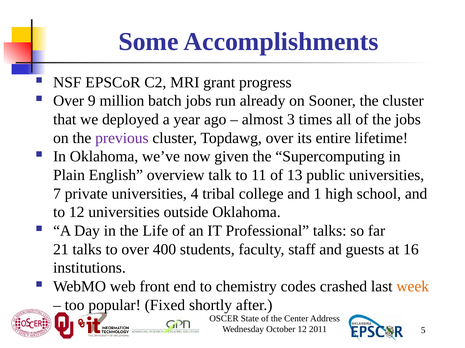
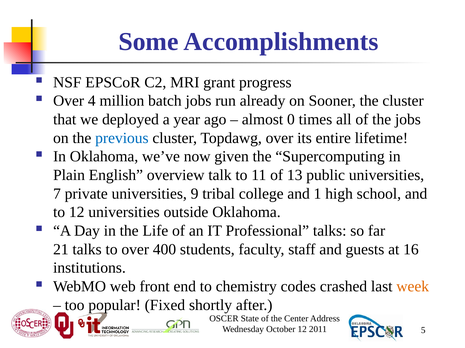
9: 9 -> 4
3: 3 -> 0
previous colour: purple -> blue
4: 4 -> 9
